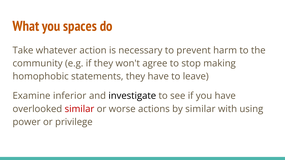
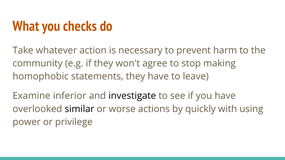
spaces: spaces -> checks
similar at (79, 109) colour: red -> black
by similar: similar -> quickly
